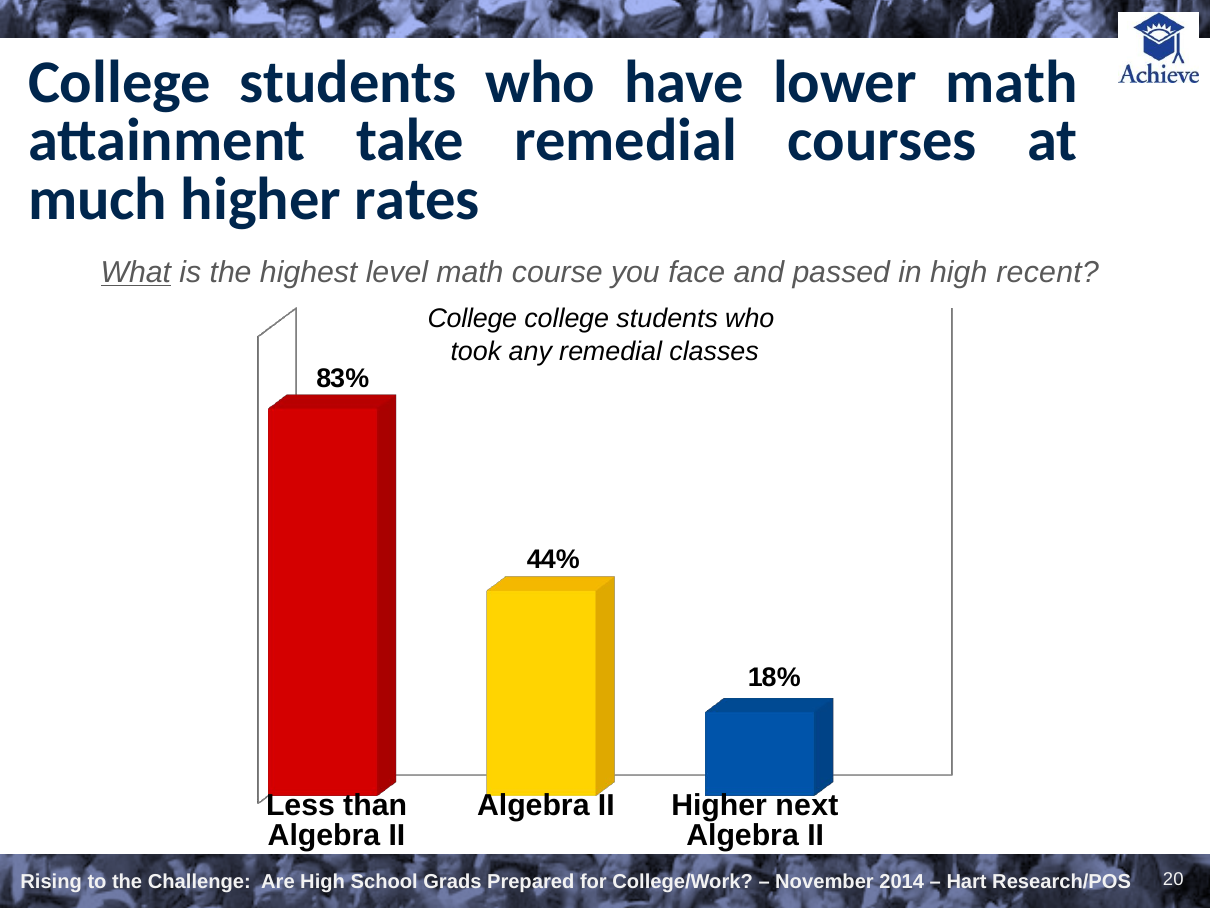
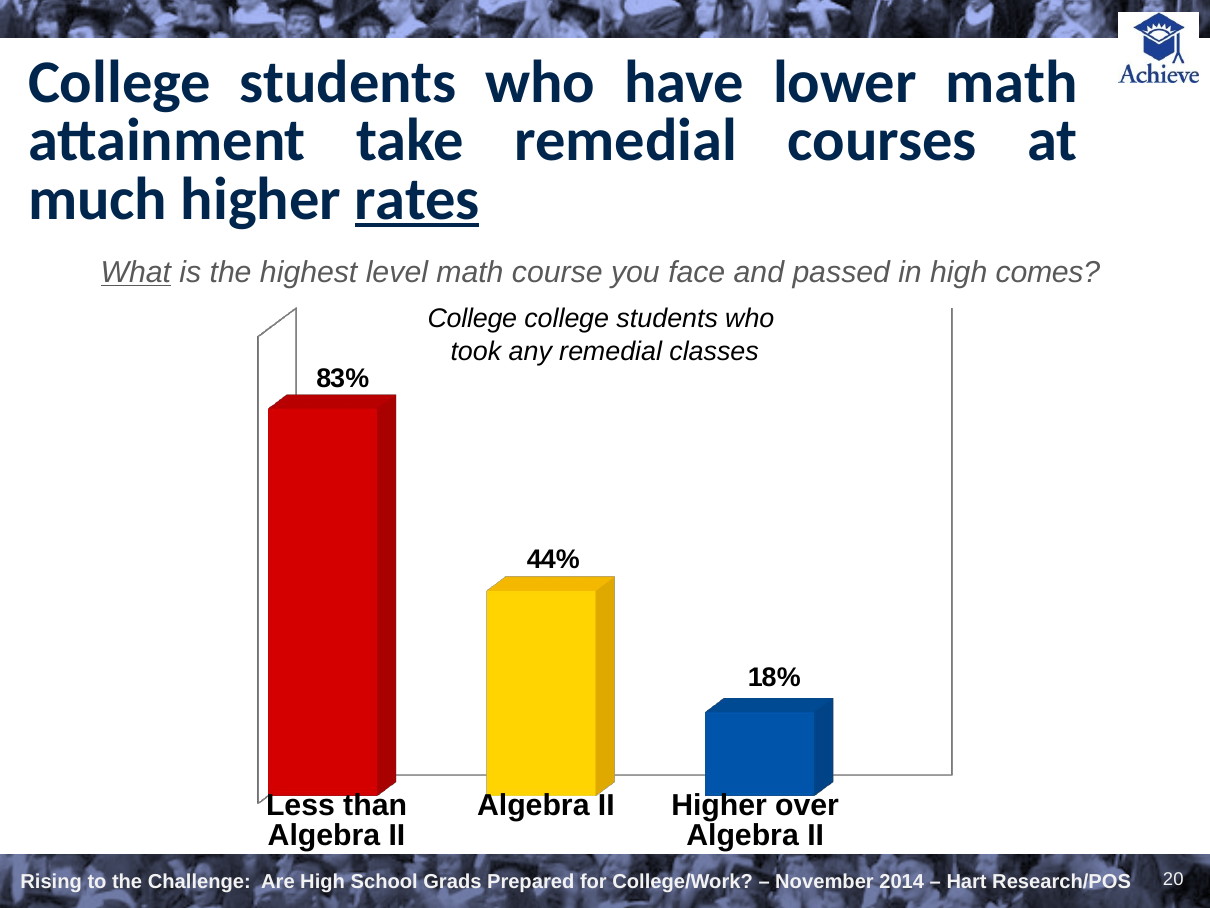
rates underline: none -> present
recent: recent -> comes
next: next -> over
